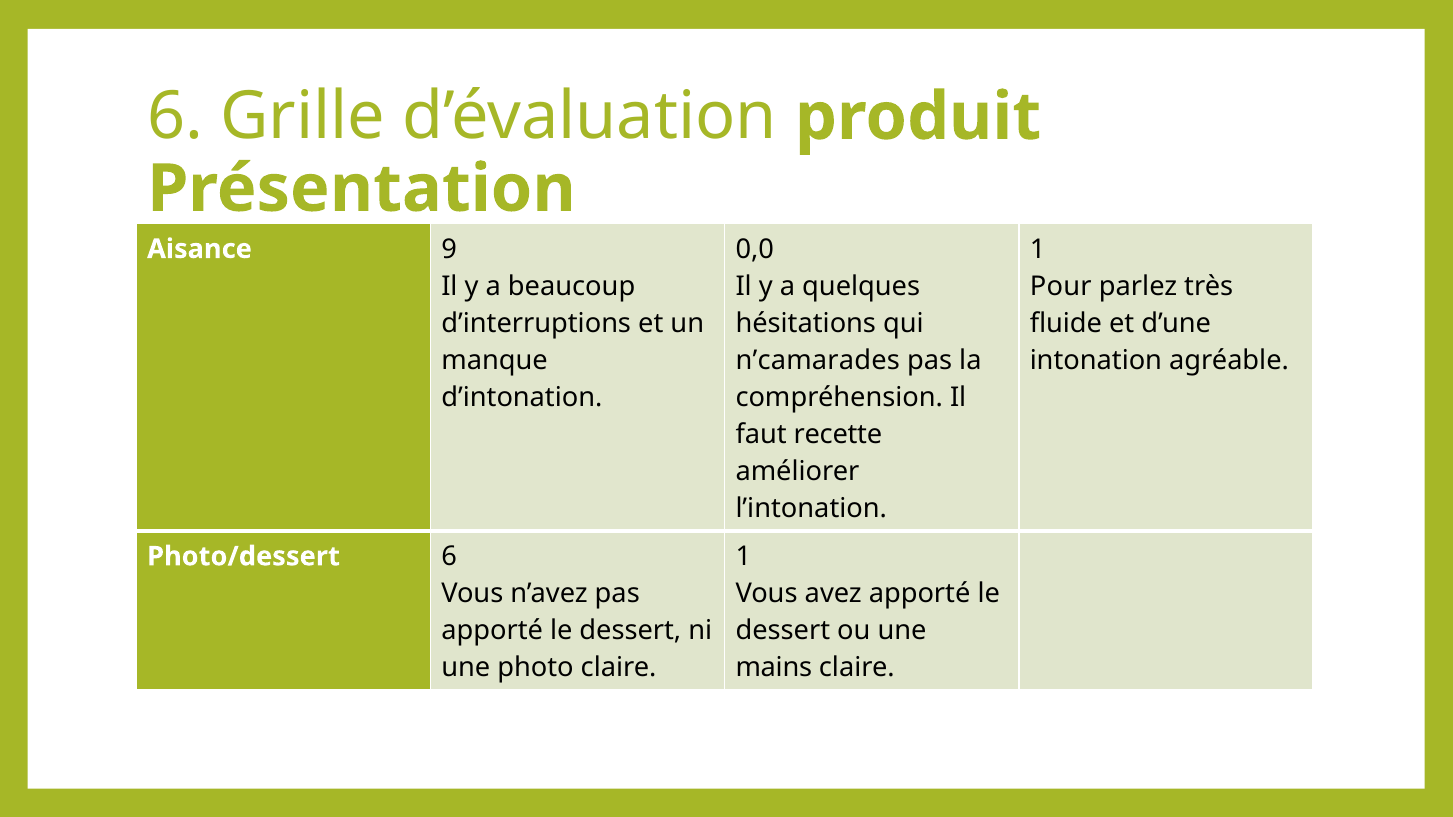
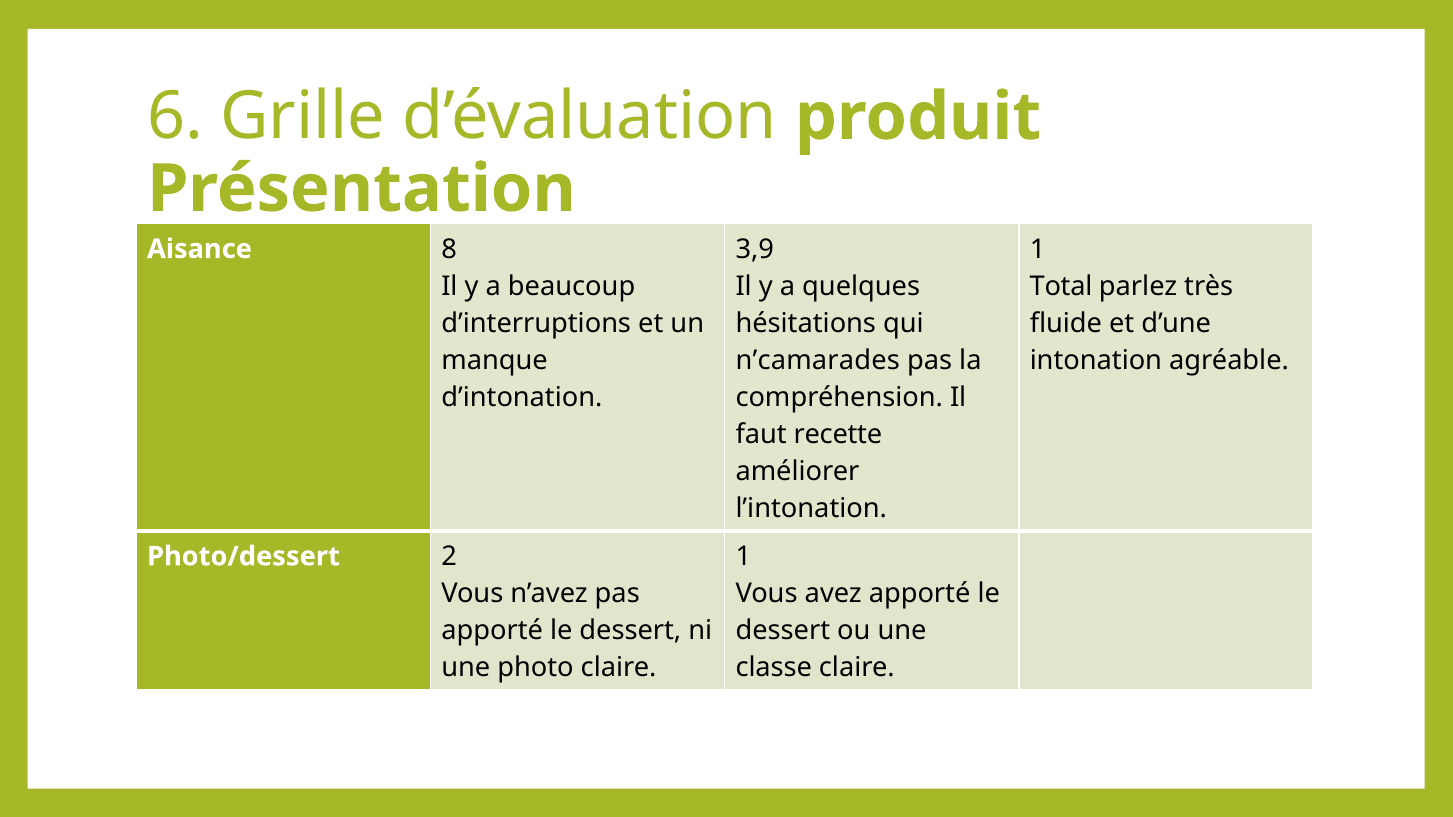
0,0: 0,0 -> 3,9
9: 9 -> 8
Pour: Pour -> Total
Photo/dessert 6: 6 -> 2
mains: mains -> classe
